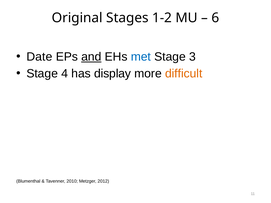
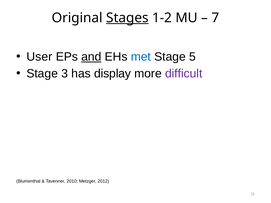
Stages underline: none -> present
6: 6 -> 7
Date: Date -> User
3: 3 -> 5
4: 4 -> 3
difficult colour: orange -> purple
